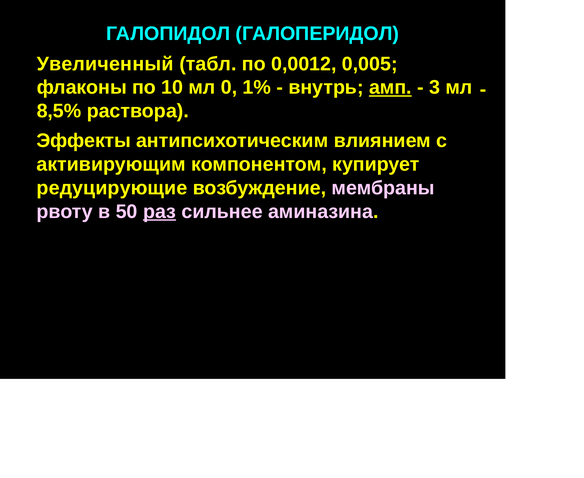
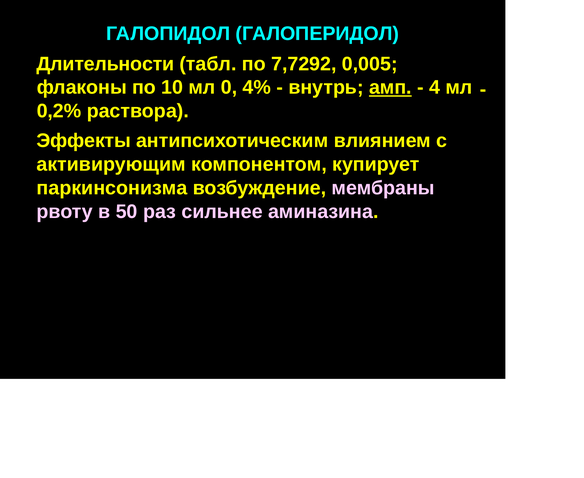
Увеличенный: Увеличенный -> Длительности
0,0012: 0,0012 -> 7,7292
1%: 1% -> 4%
3: 3 -> 4
8,5%: 8,5% -> 0,2%
редуцирующие: редуцирующие -> паркинсонизма
раз underline: present -> none
